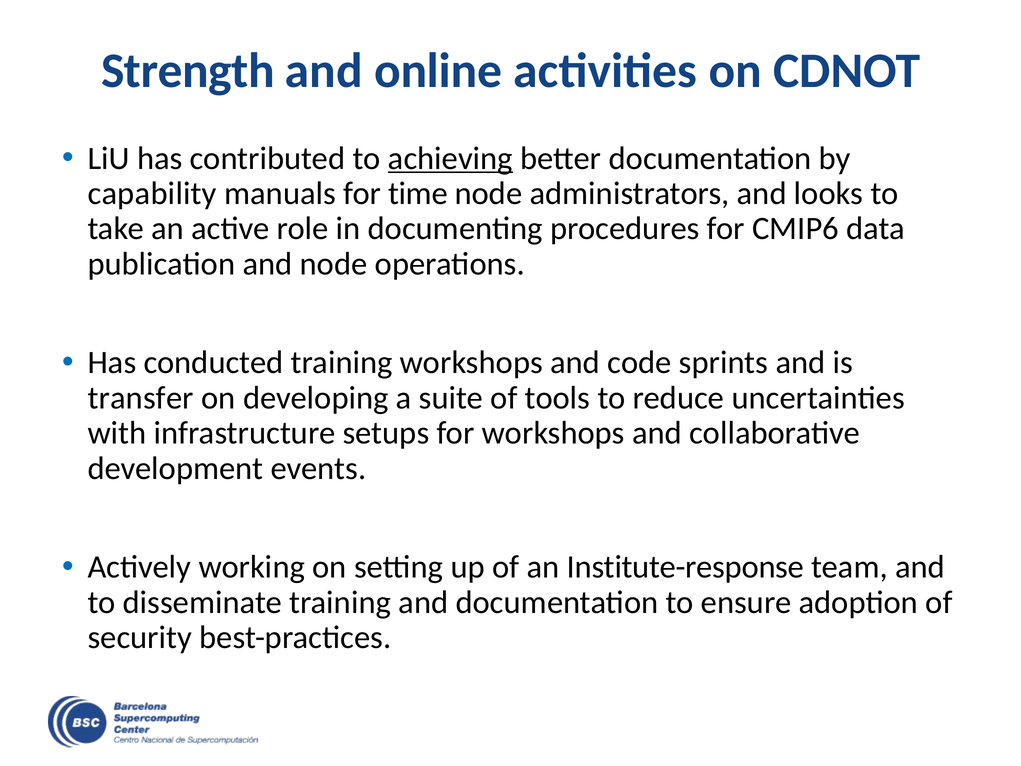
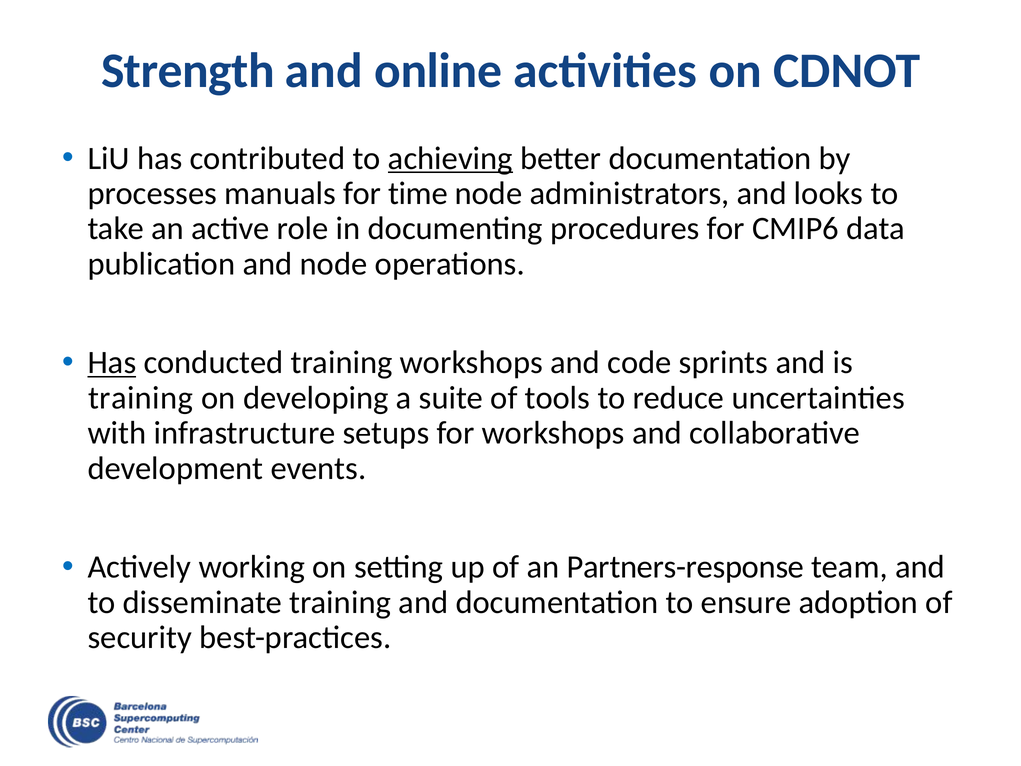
capability: capability -> processes
Has at (112, 363) underline: none -> present
transfer at (141, 398): transfer -> training
Institute-response: Institute-response -> Partners-response
